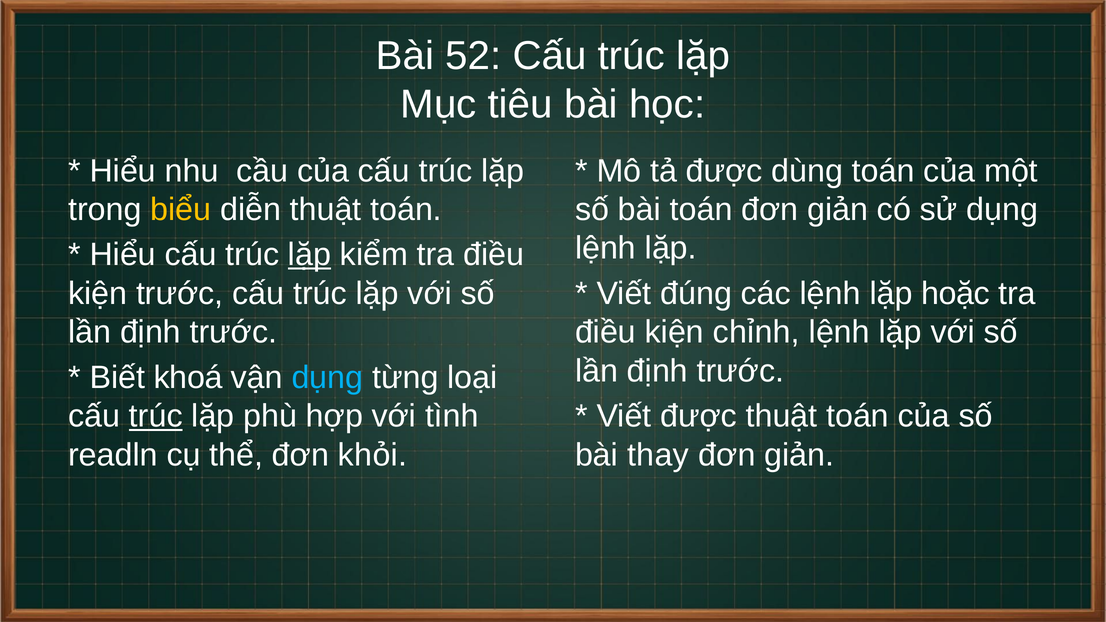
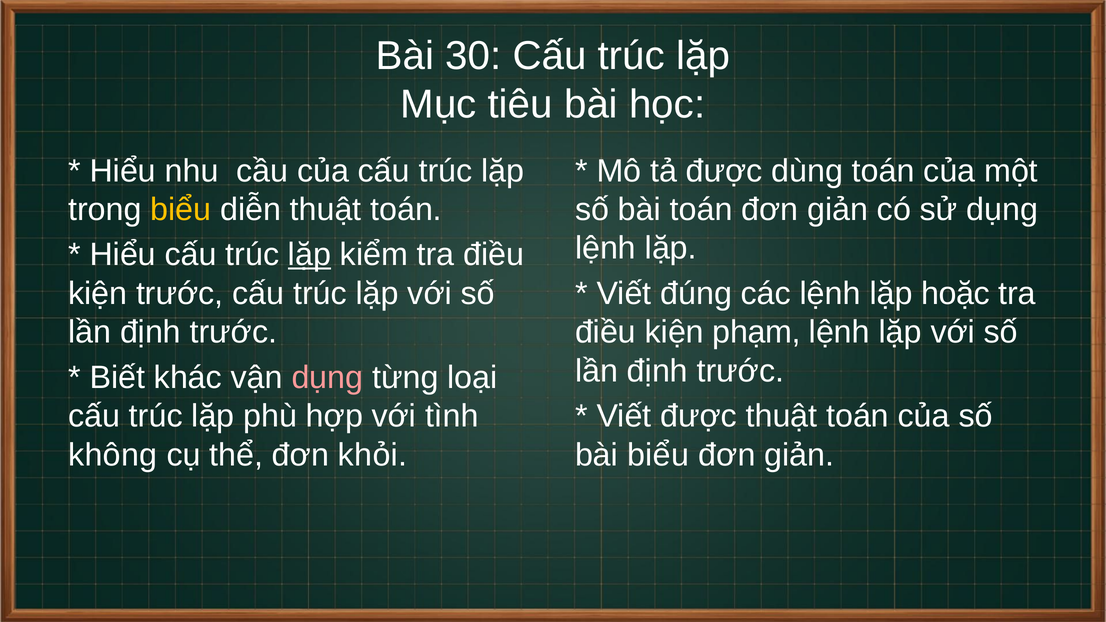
52: 52 -> 30
chỉnh: chỉnh -> phạm
khoá: khoá -> khác
dụng at (327, 377) colour: light blue -> pink
trúc at (156, 416) underline: present -> none
readln: readln -> không
bài thay: thay -> biểu
